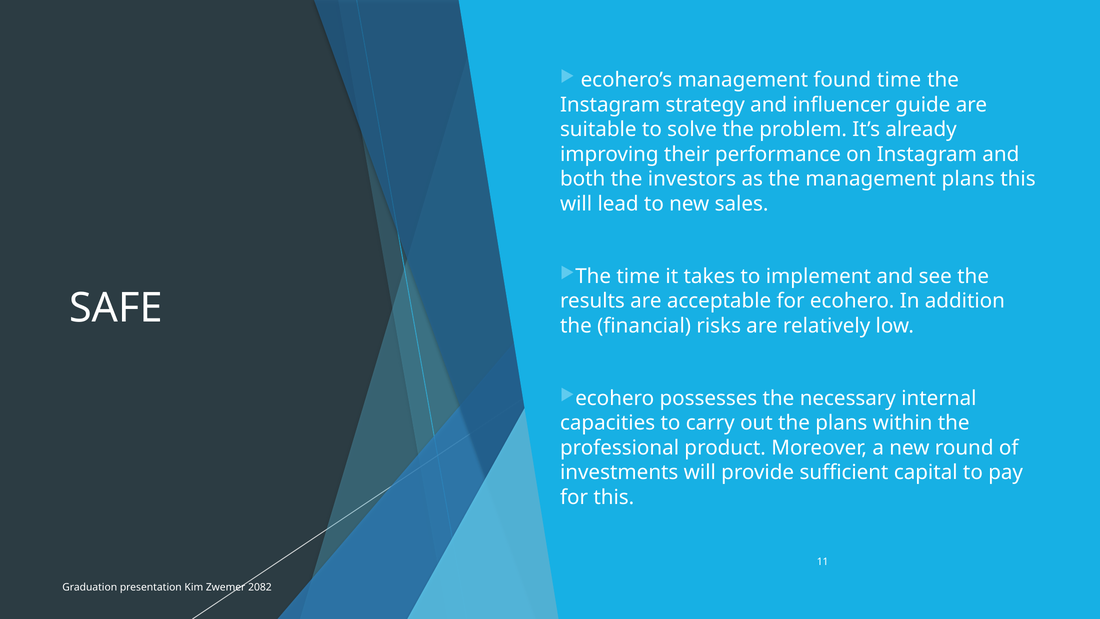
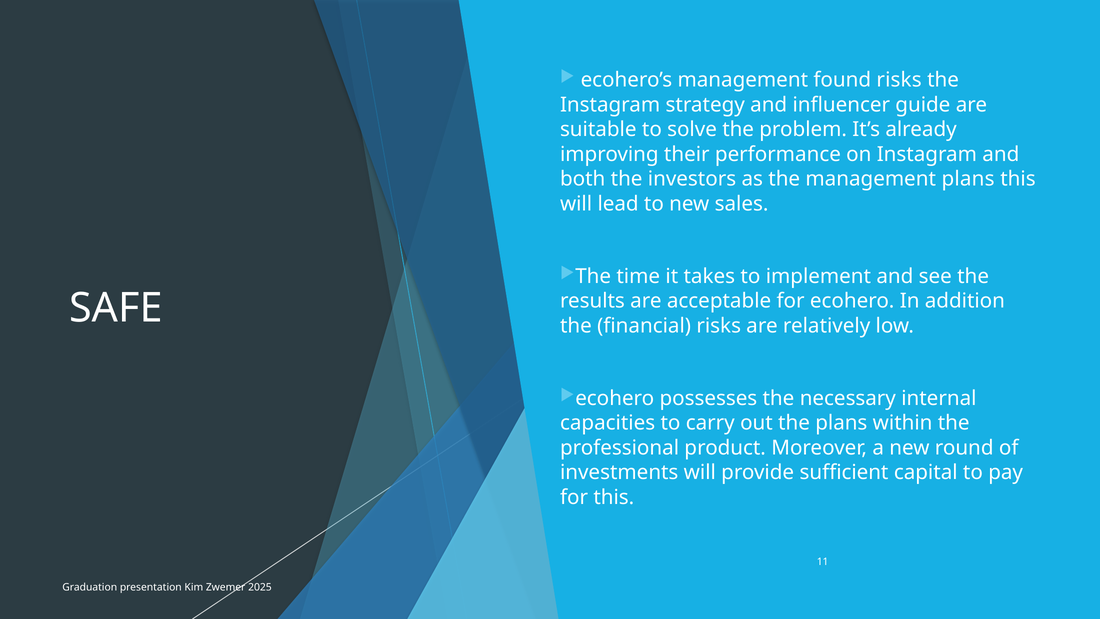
found time: time -> risks
2082: 2082 -> 2025
